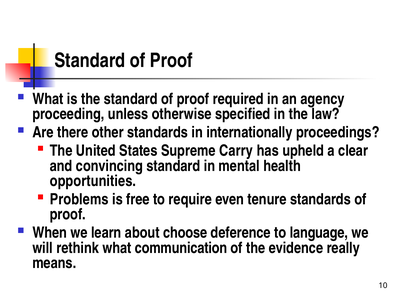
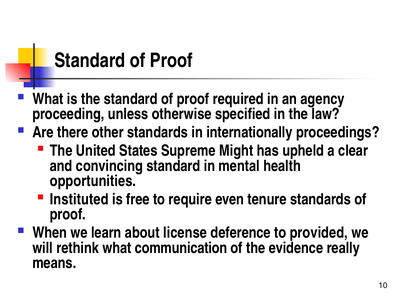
Carry: Carry -> Might
Problems: Problems -> Instituted
choose: choose -> license
language: language -> provided
